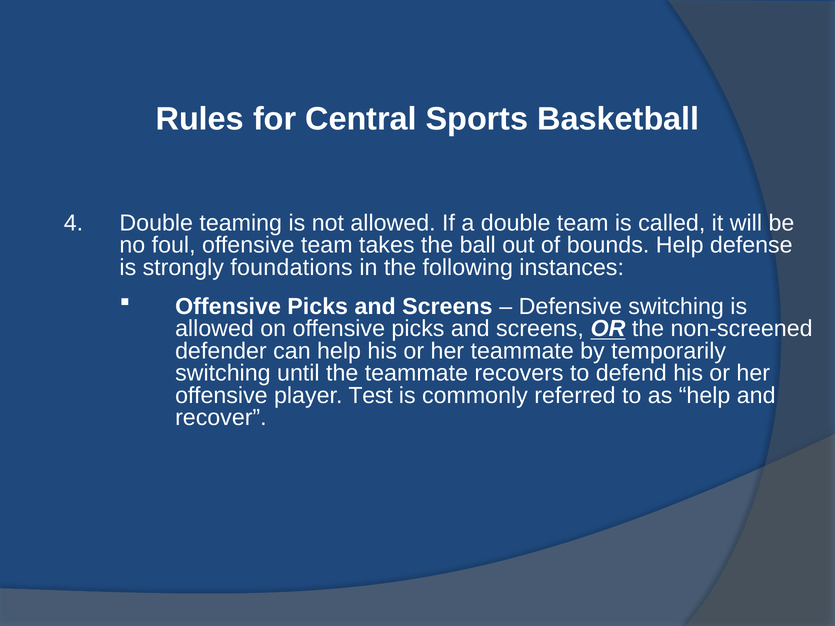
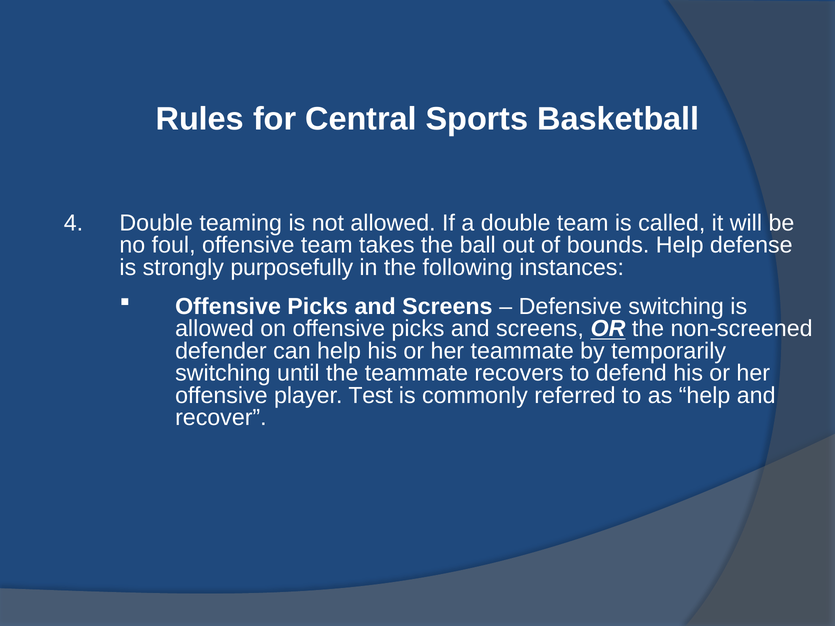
foundations: foundations -> purposefully
